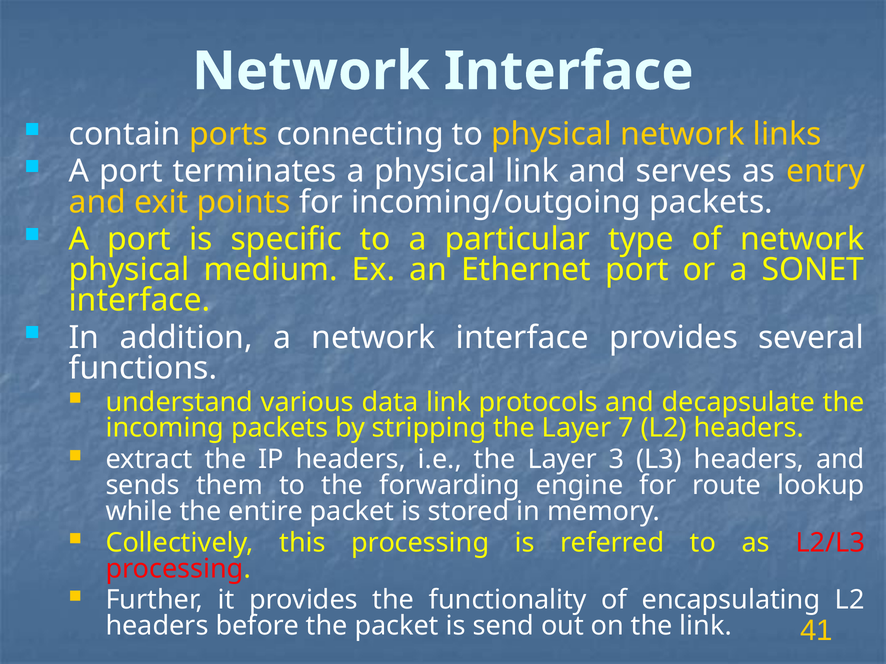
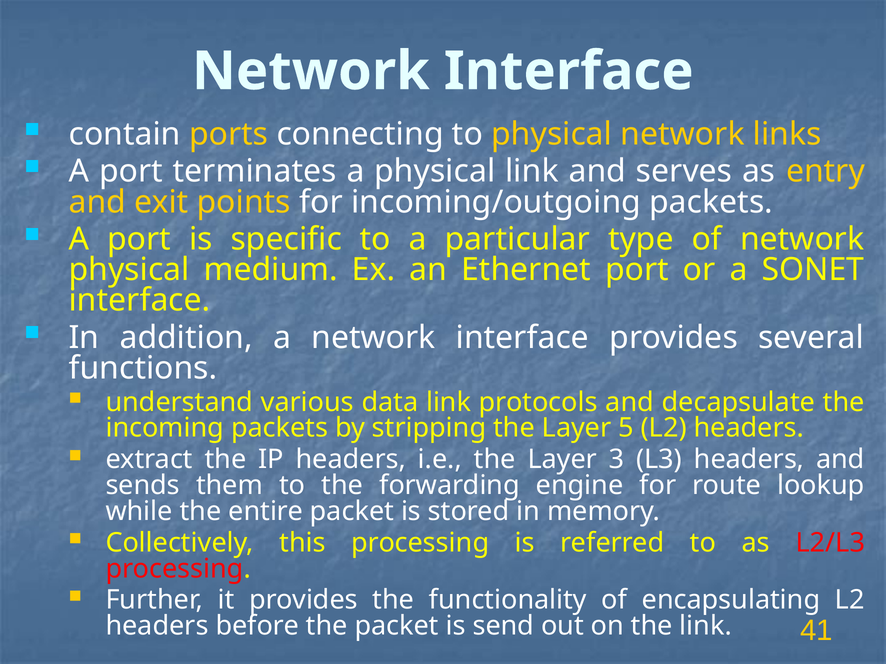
7: 7 -> 5
